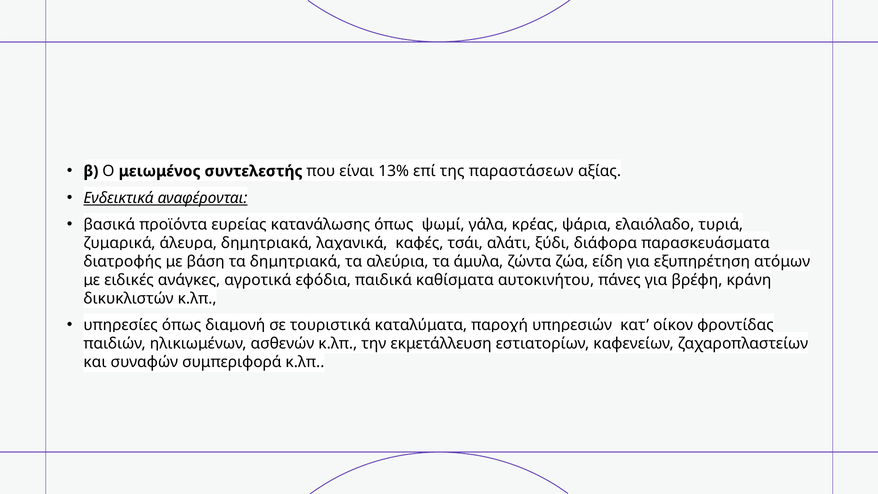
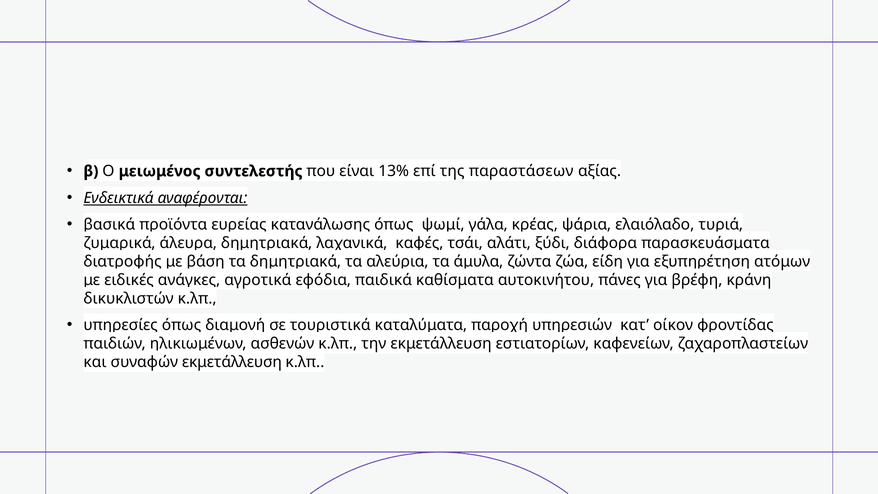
συναφών συμπεριφορά: συμπεριφορά -> εκμετάλλευση
